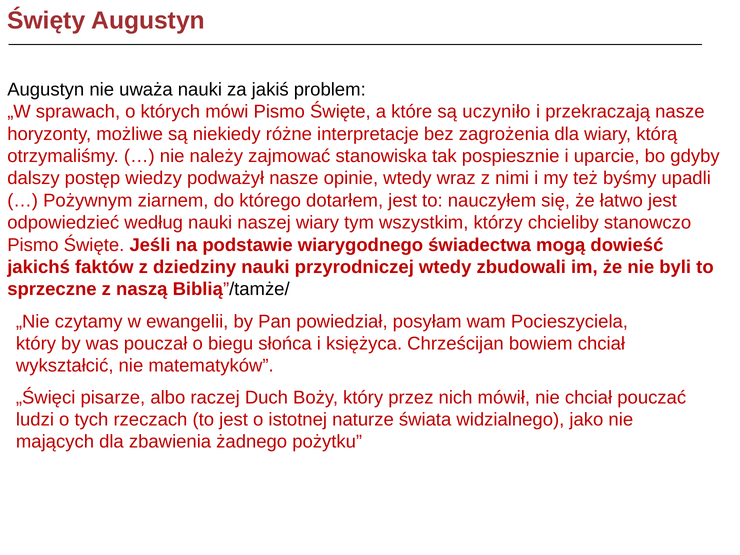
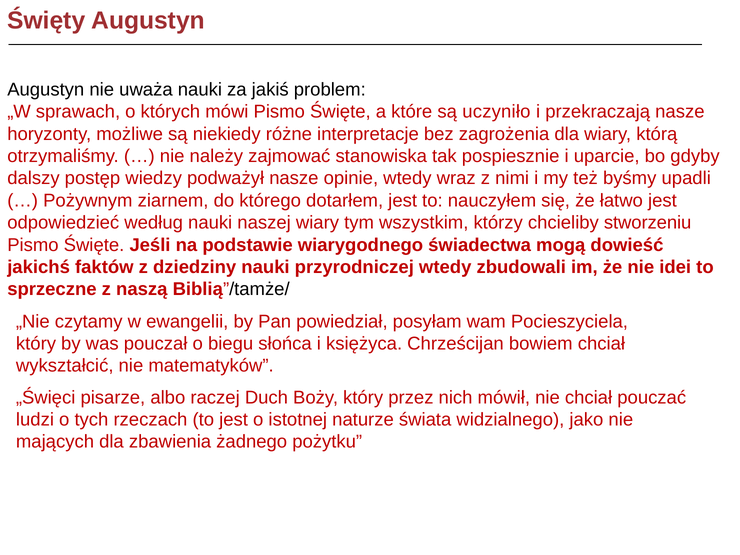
stanowczo: stanowczo -> stworzeniu
byli: byli -> idei
